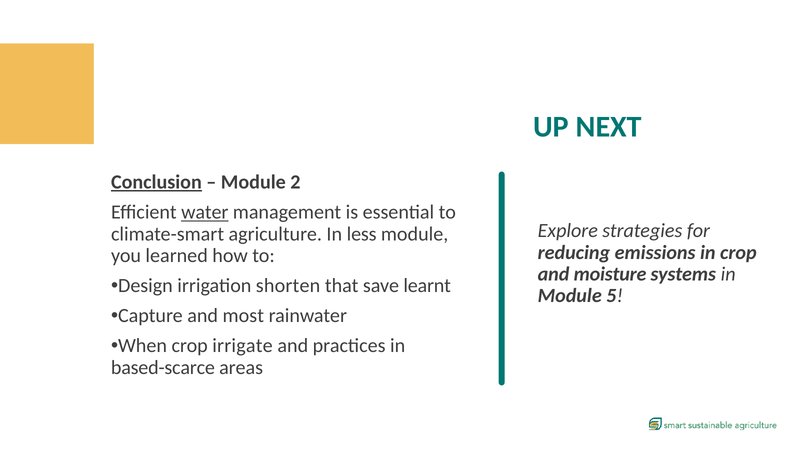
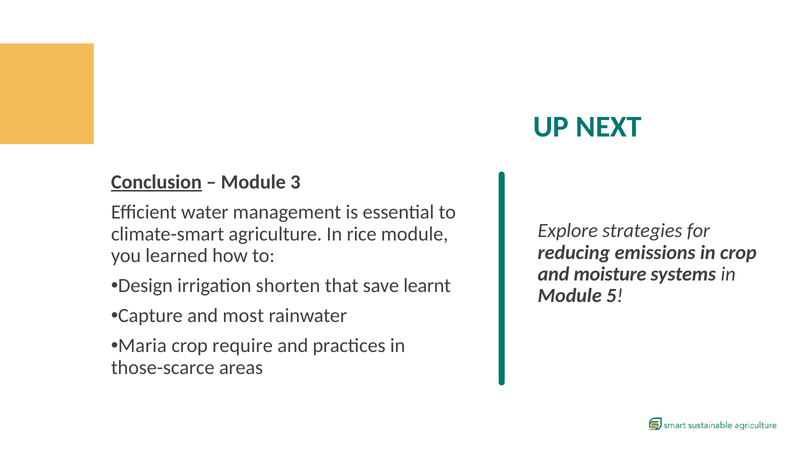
2: 2 -> 3
water underline: present -> none
less: less -> rice
When: When -> Maria
irrigate: irrigate -> require
based-scarce: based-scarce -> those-scarce
